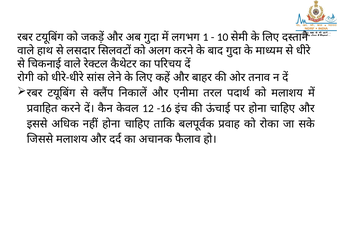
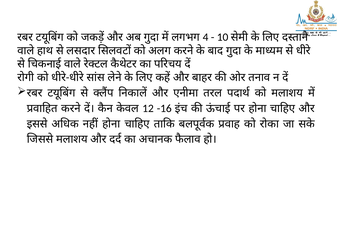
1: 1 -> 4
